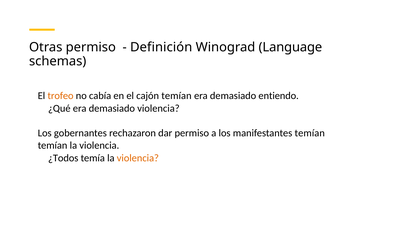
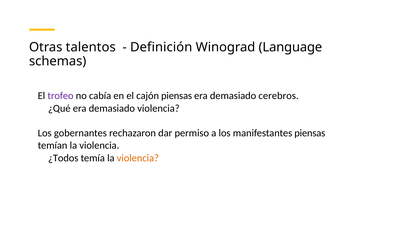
Otras permiso: permiso -> talentos
trofeo colour: orange -> purple
cajón temían: temían -> piensas
entiendo: entiendo -> cerebros
manifestantes temían: temían -> piensas
